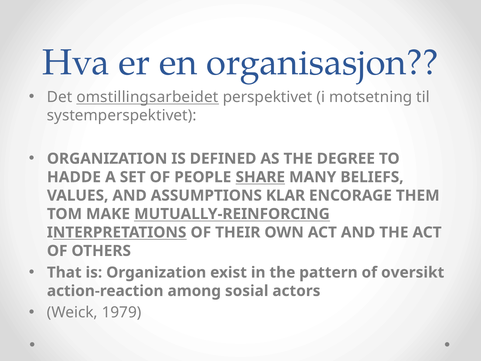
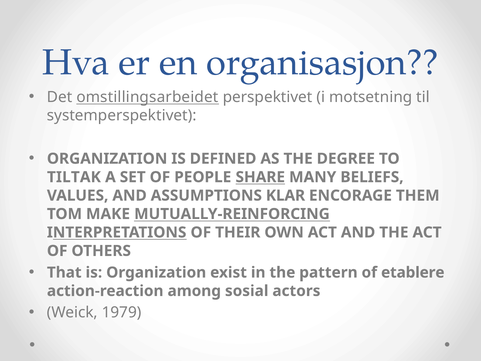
HADDE: HADDE -> TILTAK
oversikt: oversikt -> etablere
